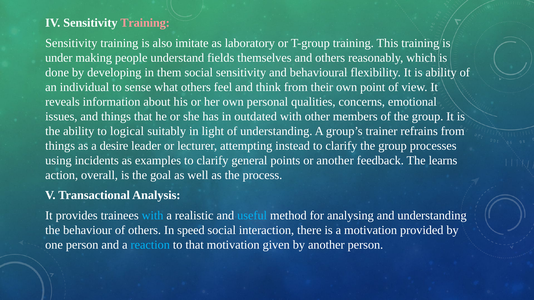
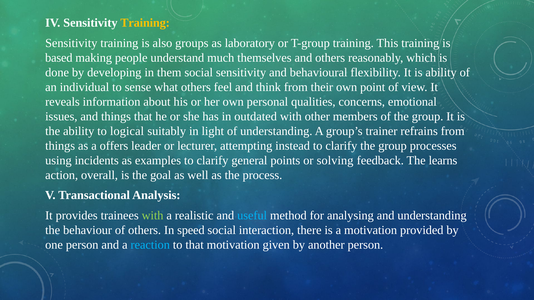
Training at (145, 23) colour: pink -> yellow
imitate: imitate -> groups
under: under -> based
fields: fields -> much
desire: desire -> offers
or another: another -> solving
with at (153, 216) colour: light blue -> light green
